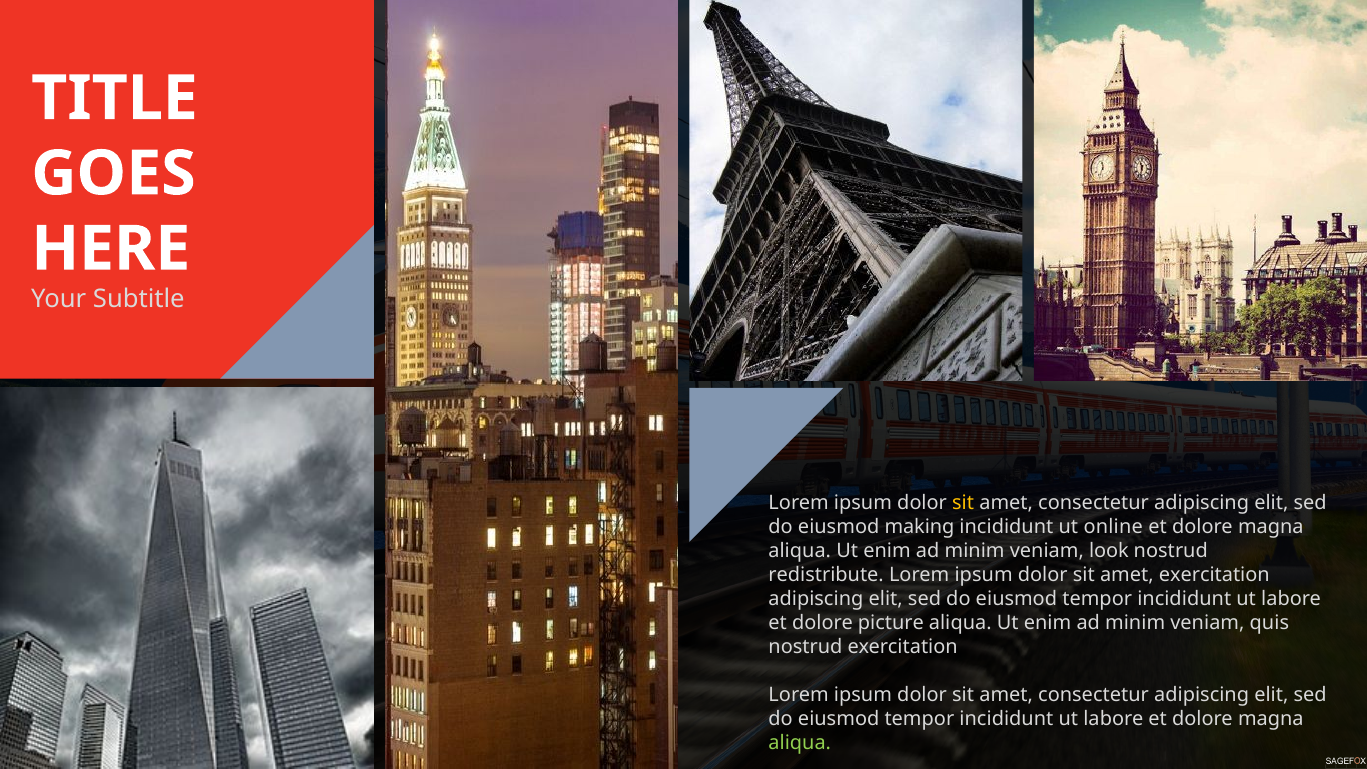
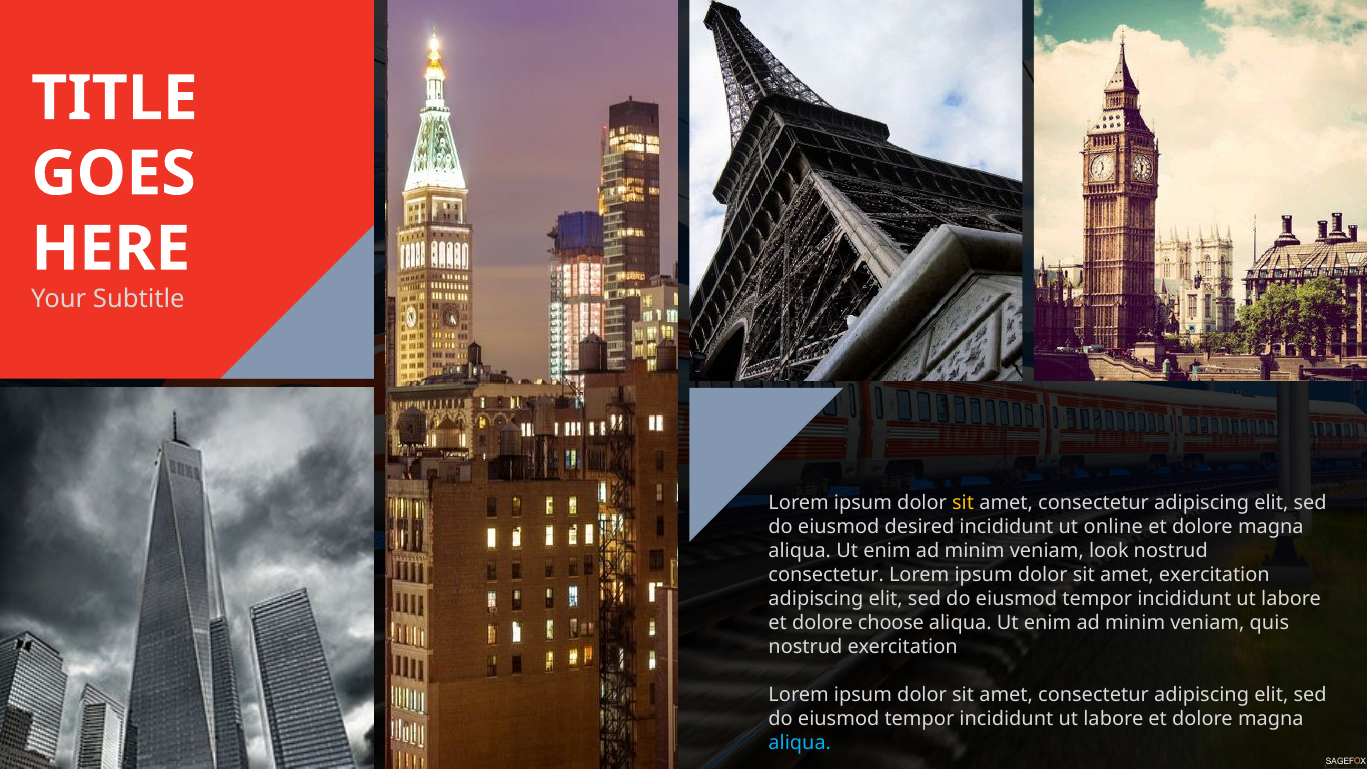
making: making -> desired
redistribute at (826, 575): redistribute -> consectetur
picture: picture -> choose
aliqua at (800, 743) colour: light green -> light blue
